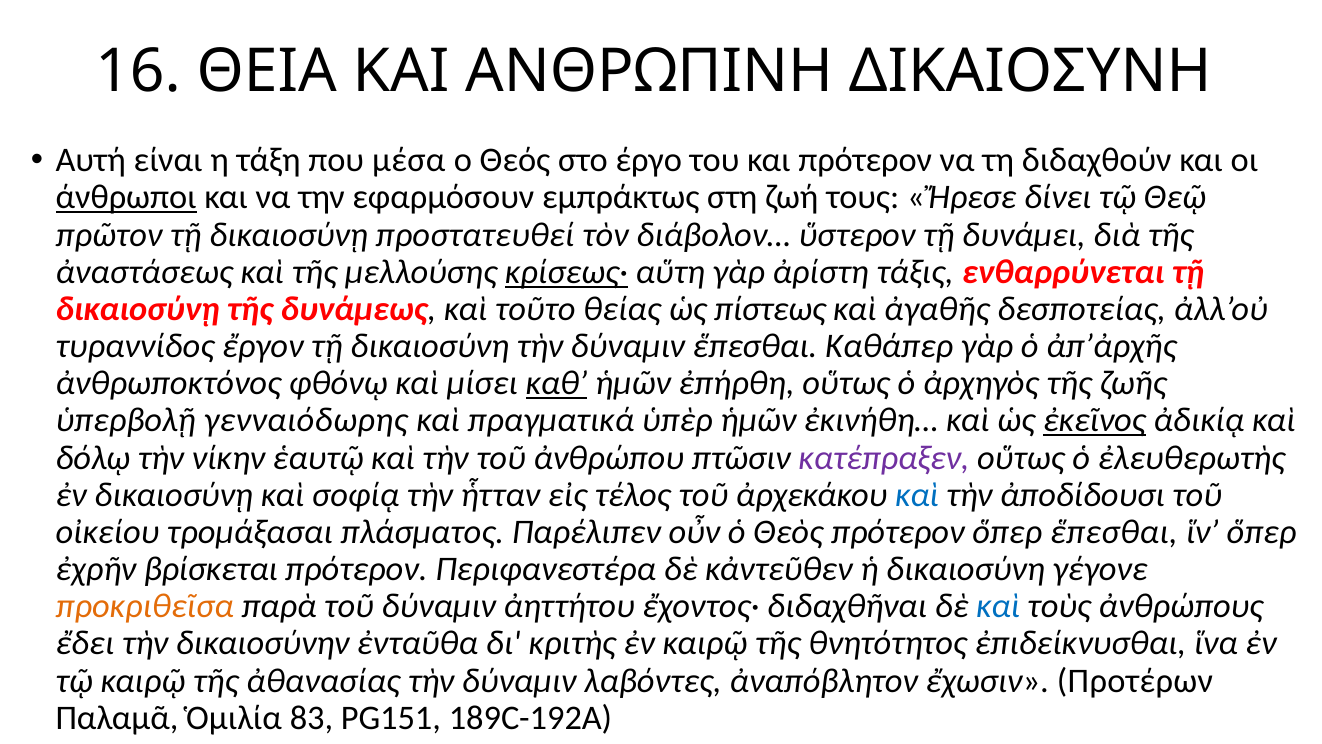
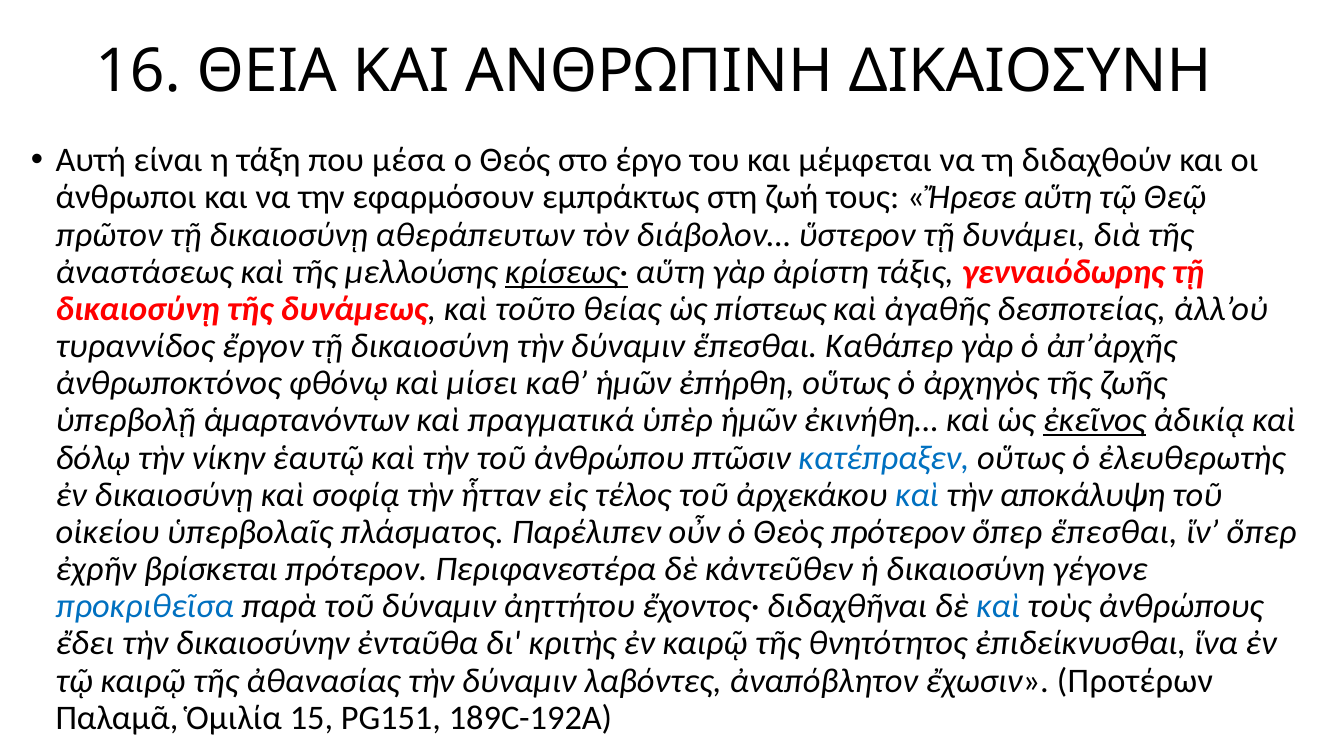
και πρότερον: πρότερον -> μέμφεται
άνθρωποι underline: present -> none
Ἤρεσε δίνει: δίνει -> αὕτη
προστατευθεί: προστατευθεί -> αθεράπευτων
ενθαρρύνεται: ενθαρρύνεται -> γενναιόδωρης
καθ underline: present -> none
γενναιόδωρης: γενναιόδωρης -> ἁμαρτανόντων
κατέπραξεν colour: purple -> blue
ἀποδίδουσι: ἀποδίδουσι -> αποκάλυψη
τρομάξασαι: τρομάξασαι -> ὑπερβολαῖς
προκριθεῖσα colour: orange -> blue
83: 83 -> 15
